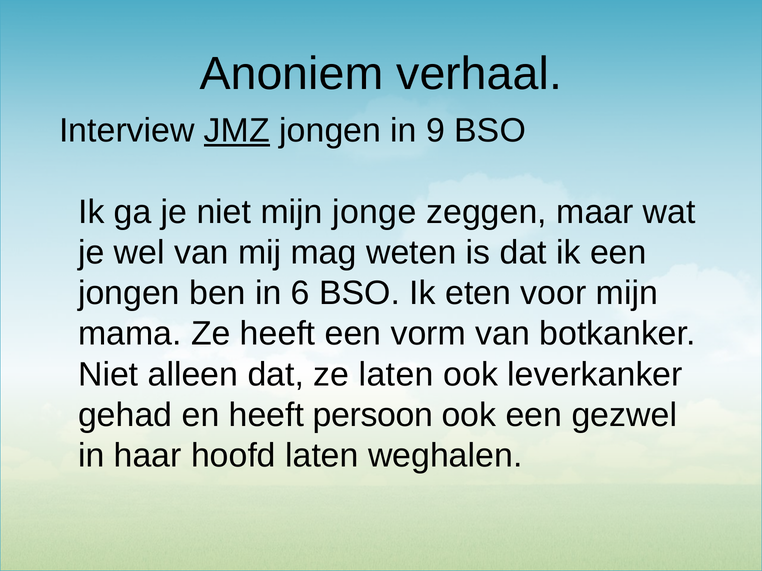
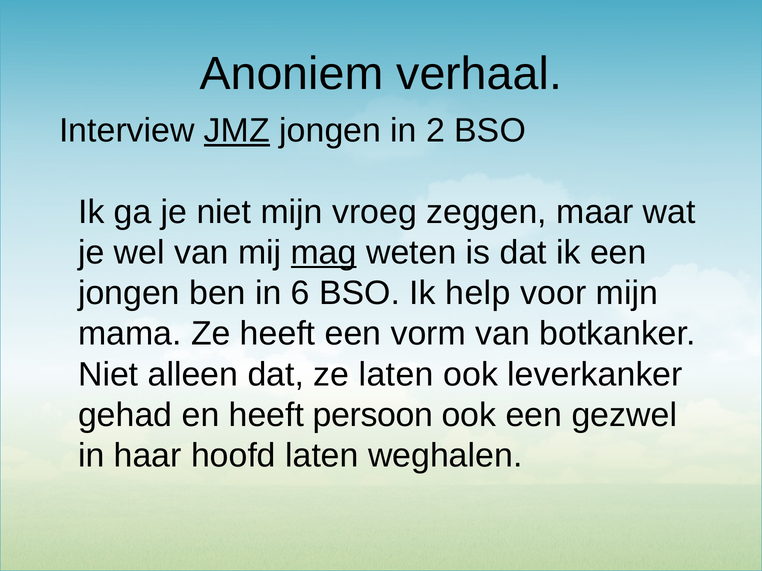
9: 9 -> 2
jonge: jonge -> vroeg
mag underline: none -> present
eten: eten -> help
